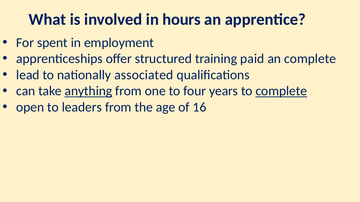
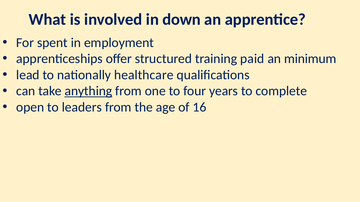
hours: hours -> down
an complete: complete -> minimum
associated: associated -> healthcare
complete at (281, 91) underline: present -> none
